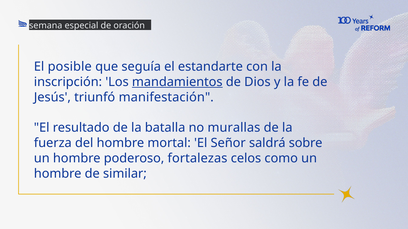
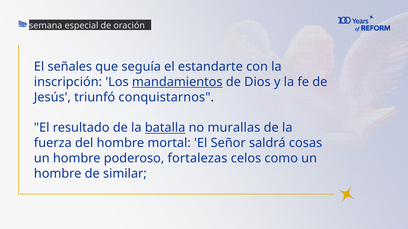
posible: posible -> señales
manifestación: manifestación -> conquistarnos
batalla underline: none -> present
sobre: sobre -> cosas
